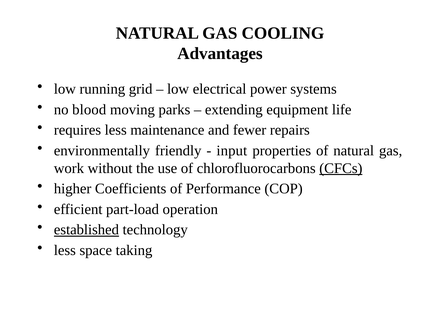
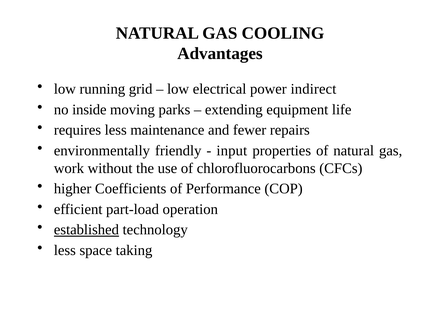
systems: systems -> indirect
blood: blood -> inside
CFCs underline: present -> none
